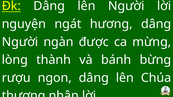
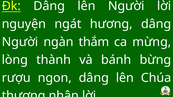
được: được -> thắm
